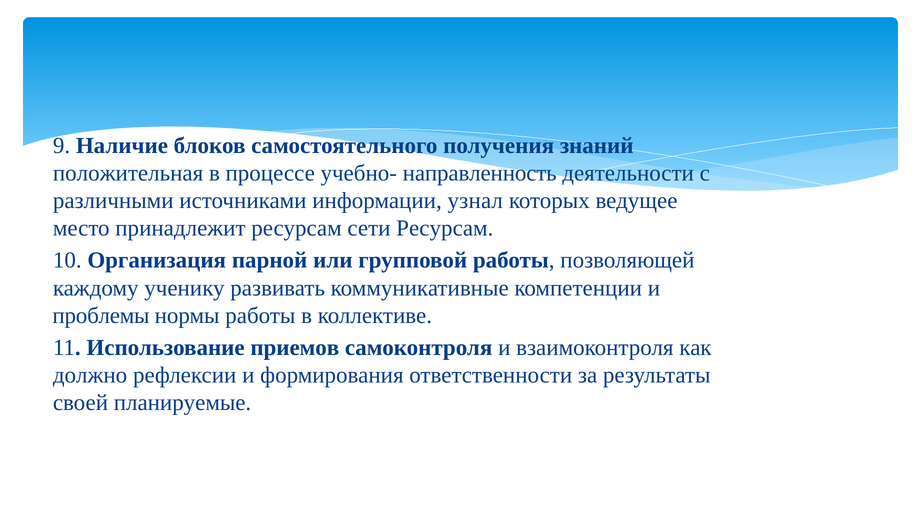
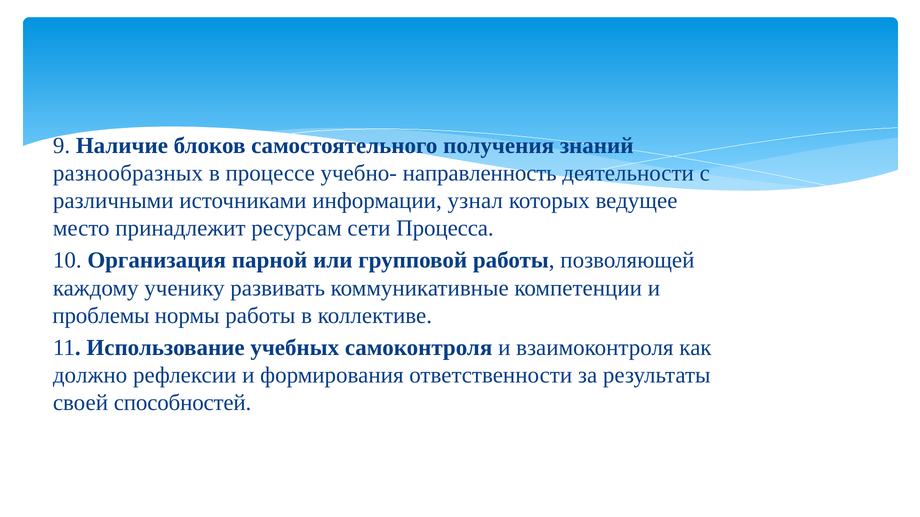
положительная: положительная -> разнообразных
сети Ресурсам: Ресурсам -> Процесса
приемов: приемов -> учебных
планируемые: планируемые -> способностей
